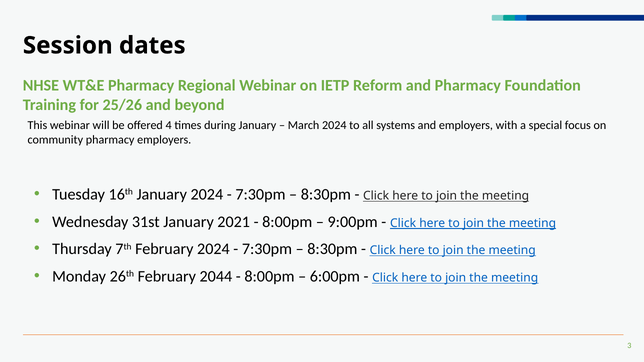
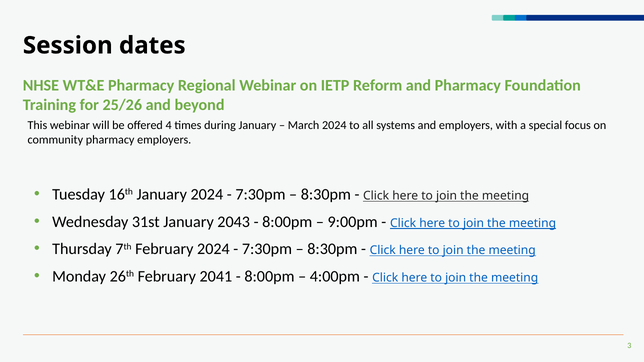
2021: 2021 -> 2043
2044: 2044 -> 2041
6:00pm: 6:00pm -> 4:00pm
